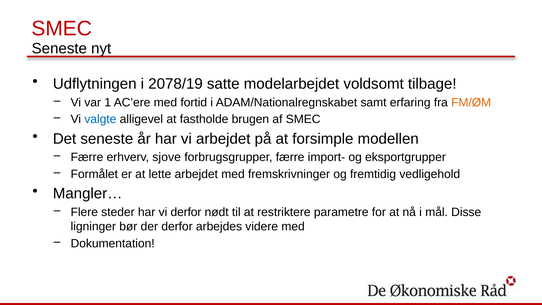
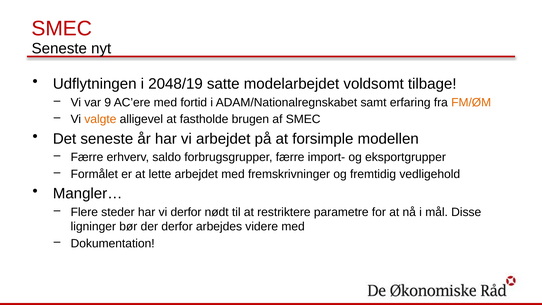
2078/19: 2078/19 -> 2048/19
1: 1 -> 9
valgte colour: blue -> orange
sjove: sjove -> saldo
